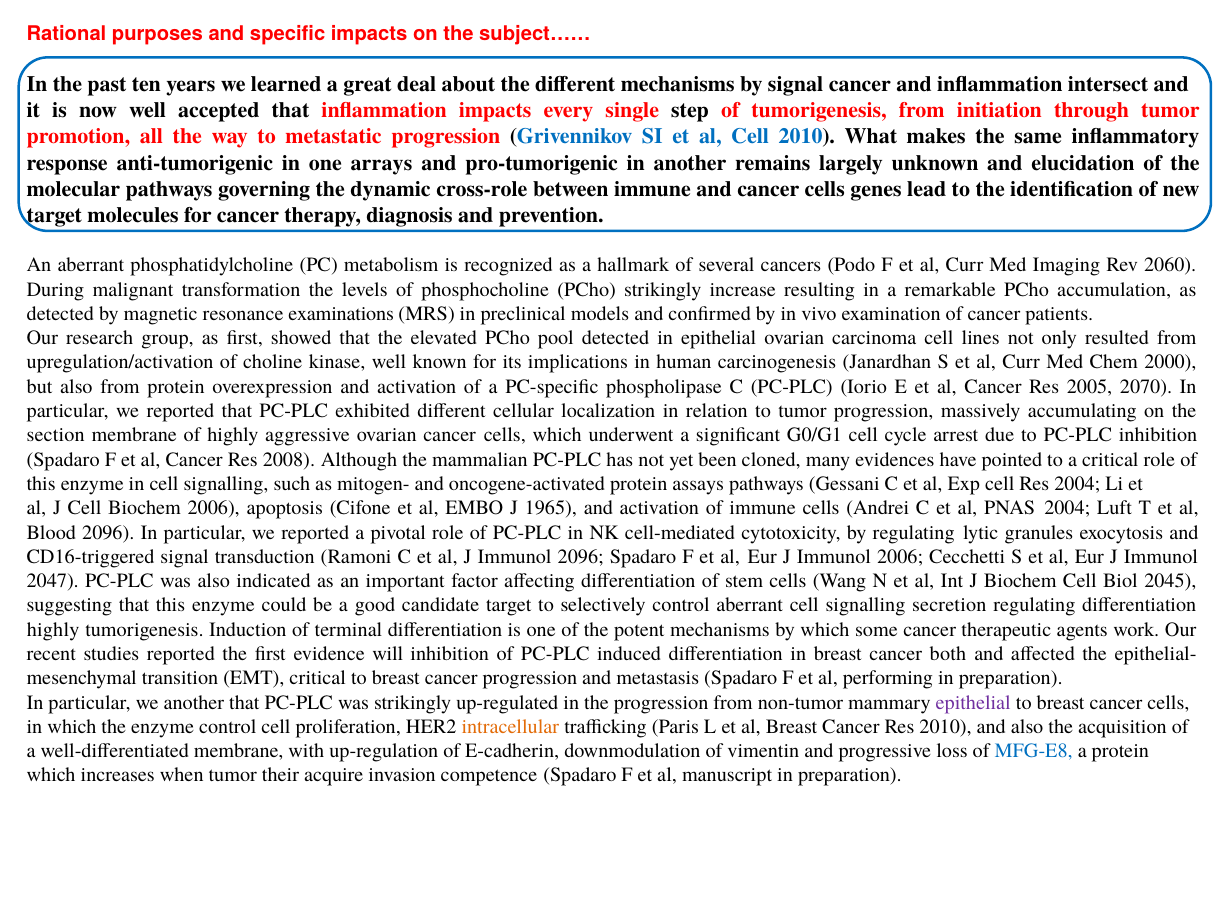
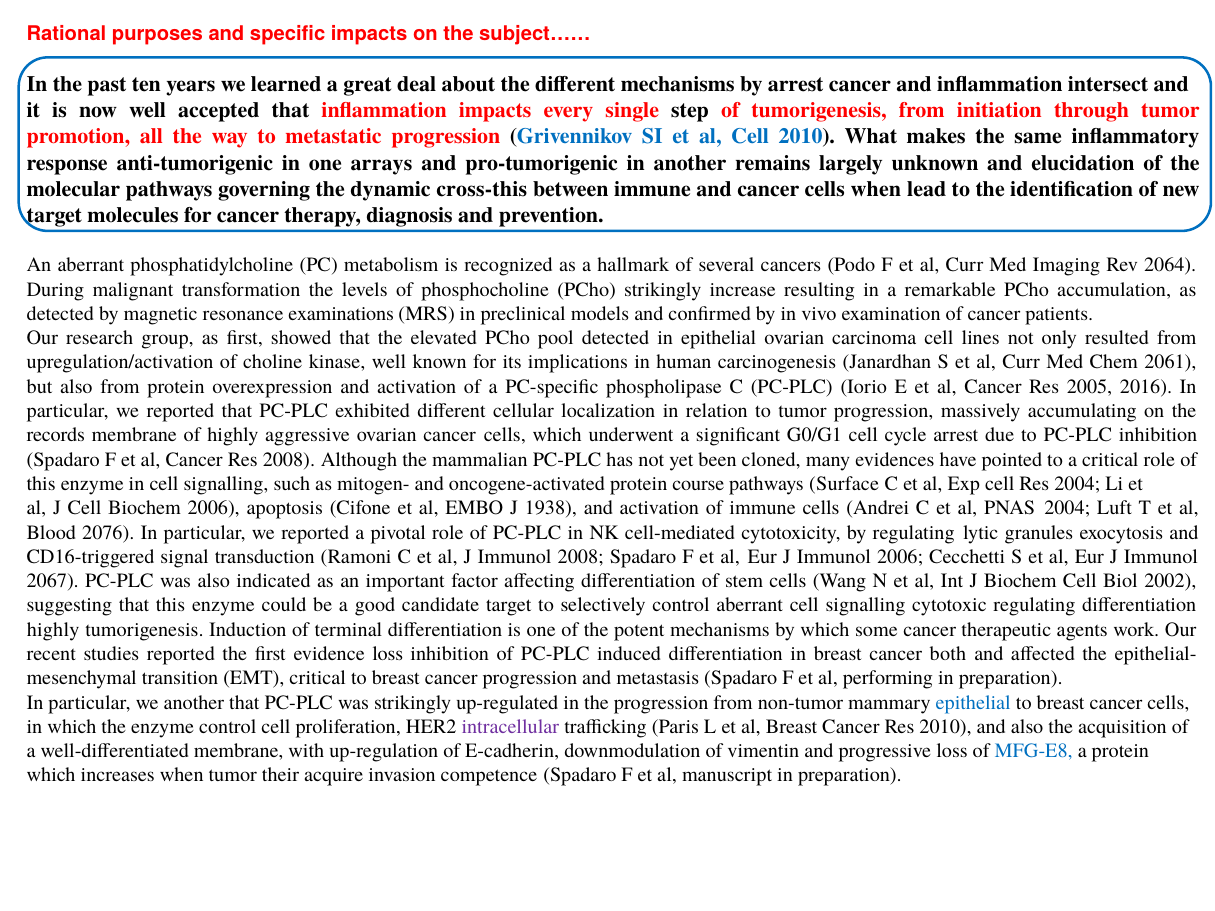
by signal: signal -> arrest
cross-role: cross-role -> cross-this
cells genes: genes -> when
2060: 2060 -> 2064
2000: 2000 -> 2061
2070: 2070 -> 2016
section: section -> records
assays: assays -> course
Gessani: Gessani -> Surface
1965: 1965 -> 1938
Blood 2096: 2096 -> 2076
Immunol 2096: 2096 -> 2008
2047: 2047 -> 2067
2045: 2045 -> 2002
secretion: secretion -> cytotoxic
evidence will: will -> loss
epithelial at (973, 703) colour: purple -> blue
intracellular colour: orange -> purple
